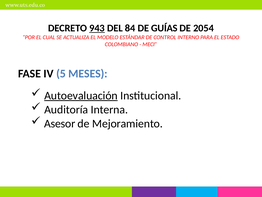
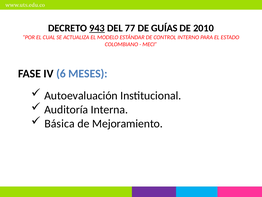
84: 84 -> 77
2054: 2054 -> 2010
5: 5 -> 6
Autoevaluación underline: present -> none
Asesor: Asesor -> Básica
